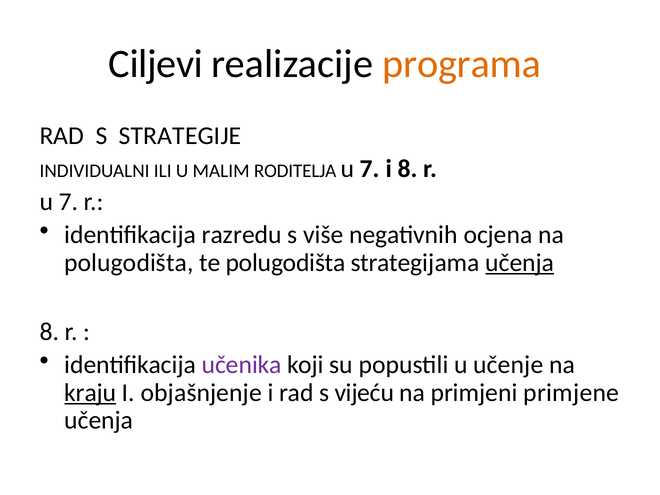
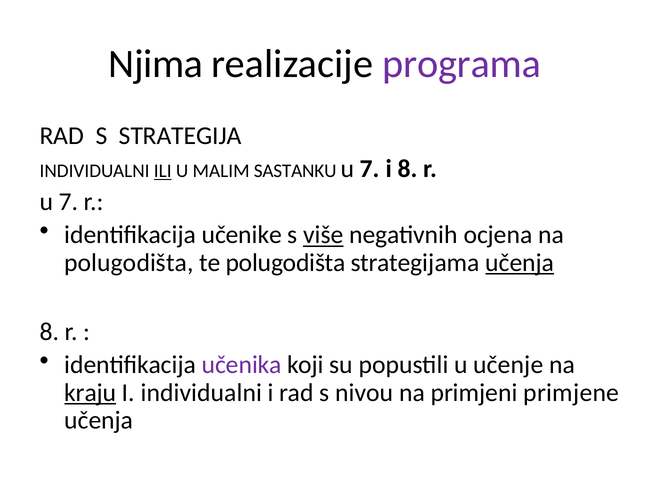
Ciljevi: Ciljevi -> Njima
programa colour: orange -> purple
STRATEGIJE: STRATEGIJE -> STRATEGIJA
ILI underline: none -> present
RODITELJA: RODITELJA -> SASTANKU
razredu: razredu -> učenike
više underline: none -> present
I objašnjenje: objašnjenje -> individualni
vijeću: vijeću -> nivou
